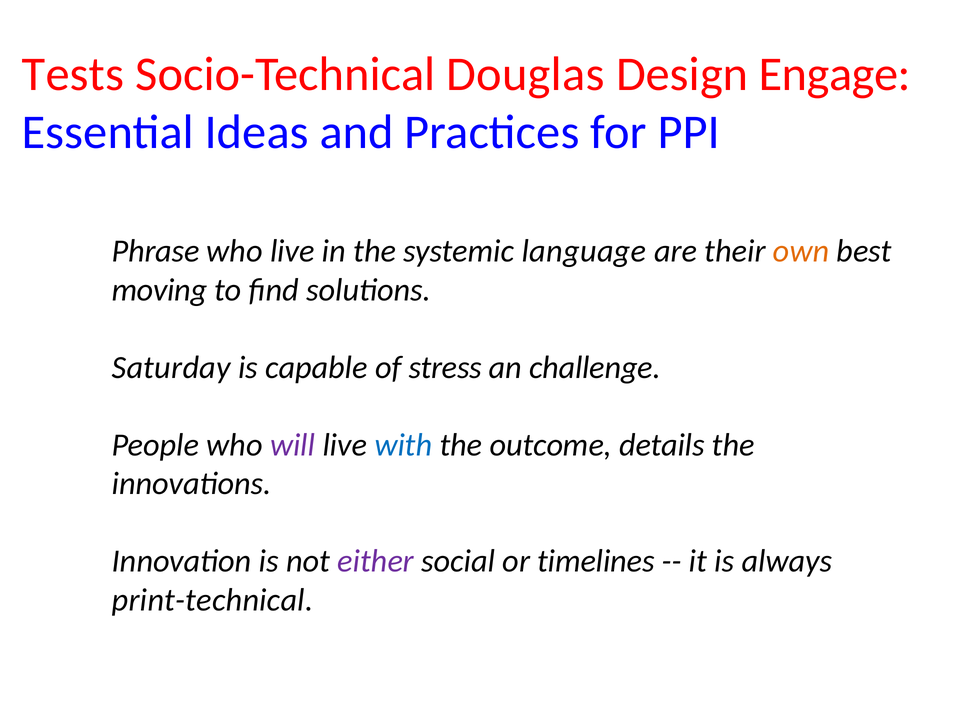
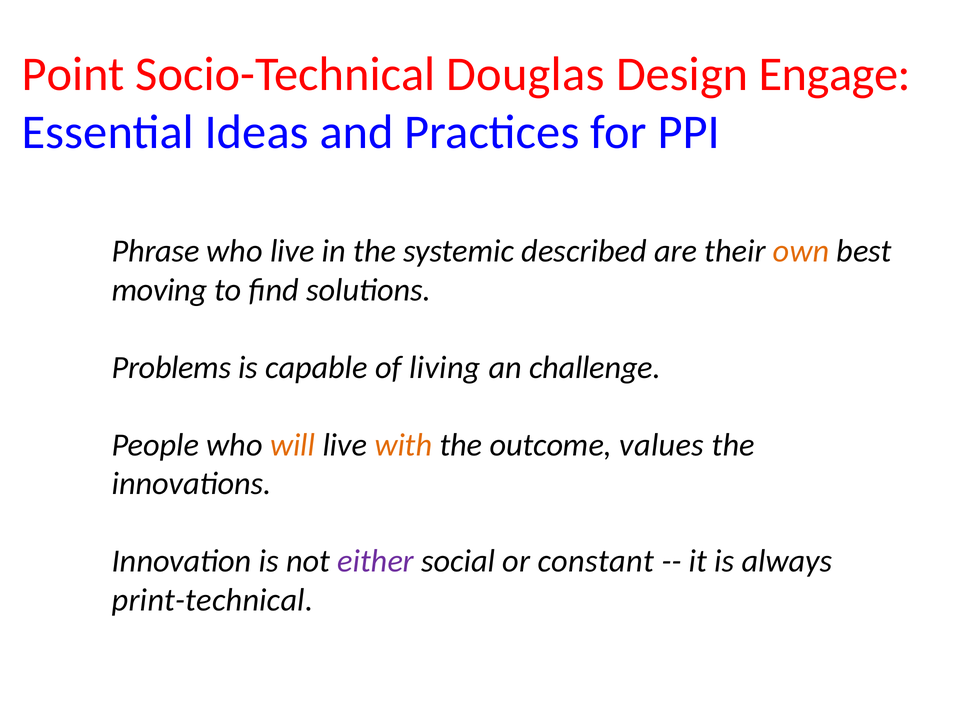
Tests: Tests -> Point
language: language -> described
Saturday: Saturday -> Problems
stress: stress -> living
will colour: purple -> orange
with colour: blue -> orange
details: details -> values
timelines: timelines -> constant
